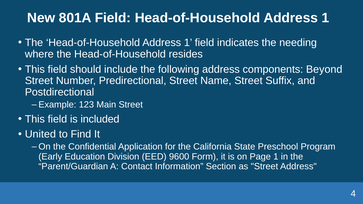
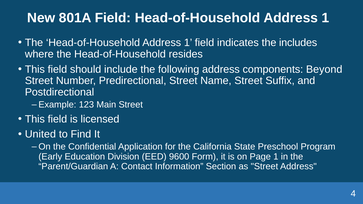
needing: needing -> includes
included: included -> licensed
